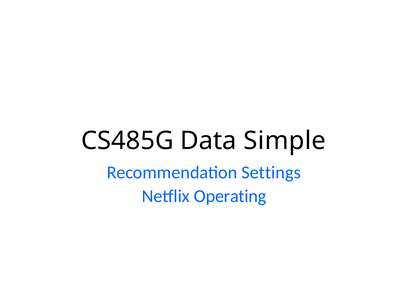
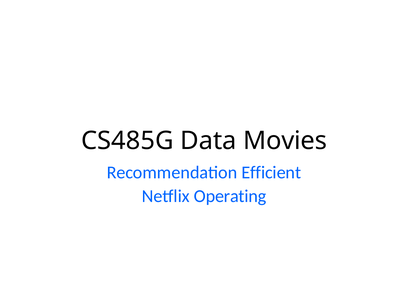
Simple: Simple -> Movies
Settings: Settings -> Efficient
